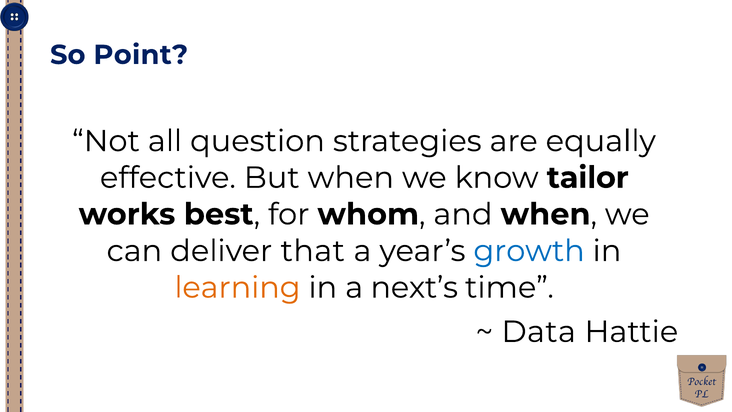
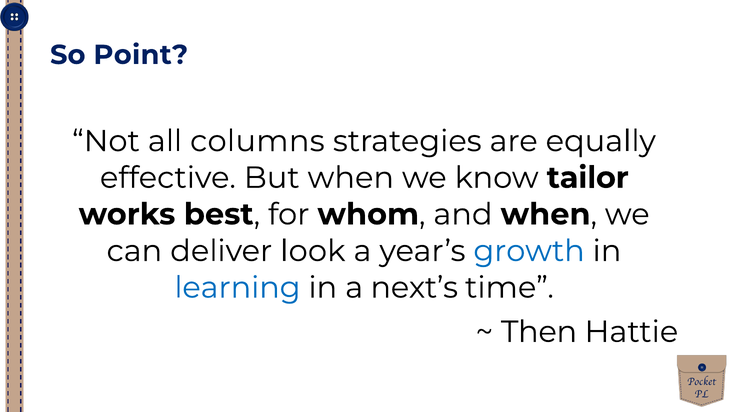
question: question -> columns
that: that -> look
learning colour: orange -> blue
Data: Data -> Then
